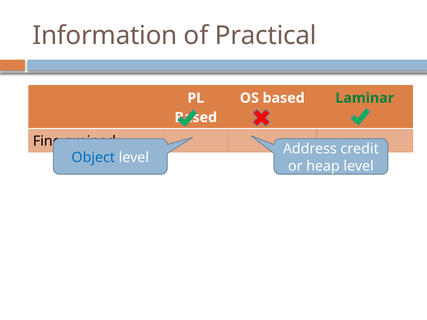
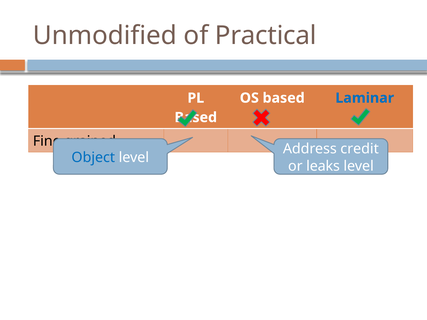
Information: Information -> Unmodified
Laminar colour: green -> blue
heap: heap -> leaks
